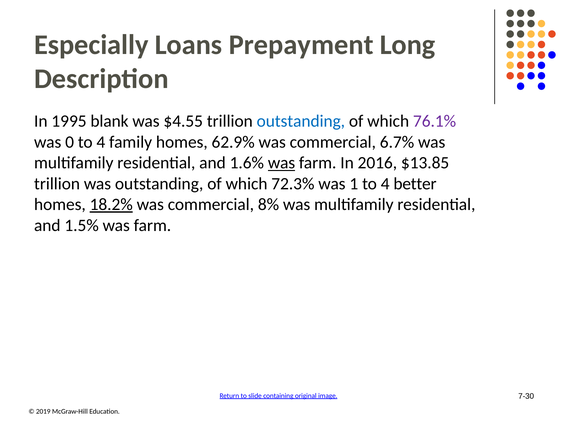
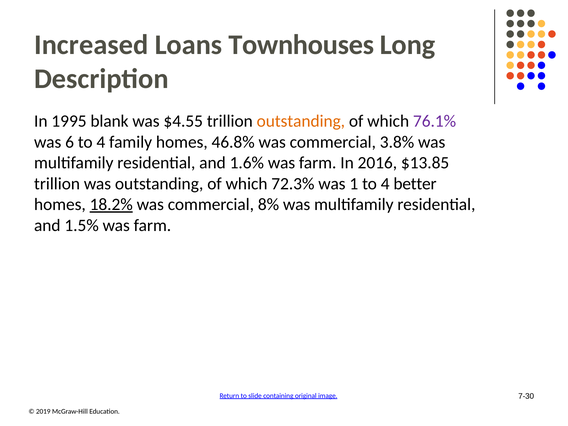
Especially: Especially -> Increased
Prepayment: Prepayment -> Townhouses
outstanding at (301, 121) colour: blue -> orange
0: 0 -> 6
62.9%: 62.9% -> 46.8%
6.7%: 6.7% -> 3.8%
was at (282, 163) underline: present -> none
